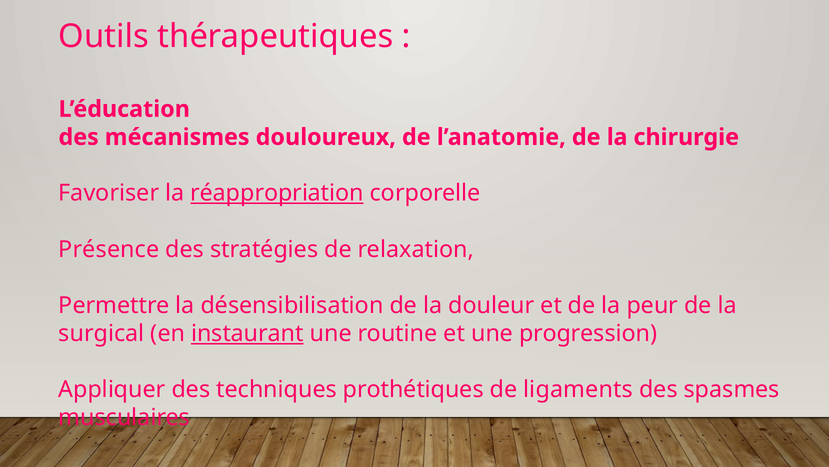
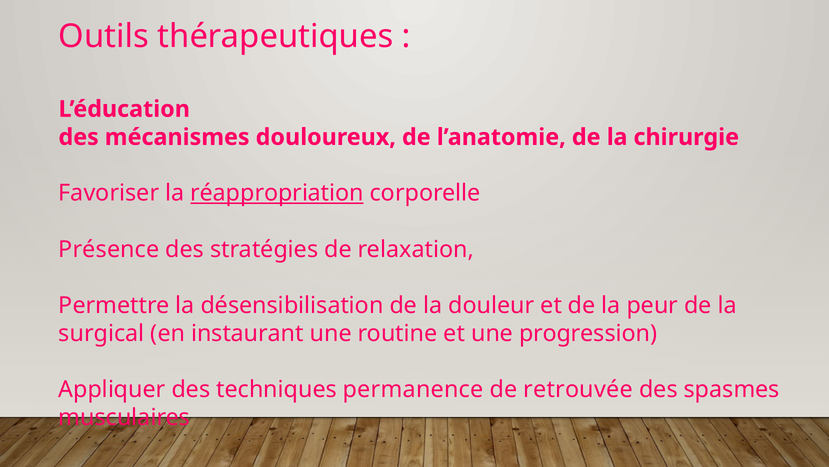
instaurant underline: present -> none
prothétiques: prothétiques -> permanence
ligaments: ligaments -> retrouvée
